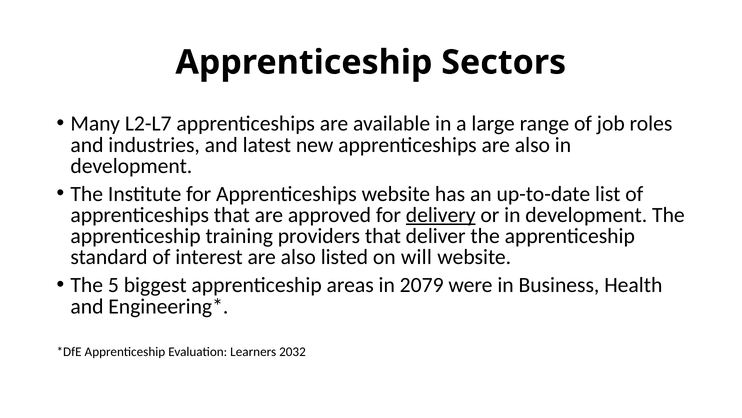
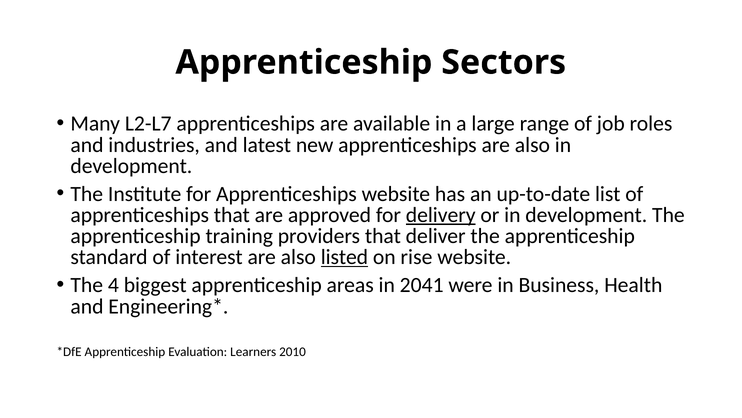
listed underline: none -> present
will: will -> rise
5: 5 -> 4
2079: 2079 -> 2041
2032: 2032 -> 2010
